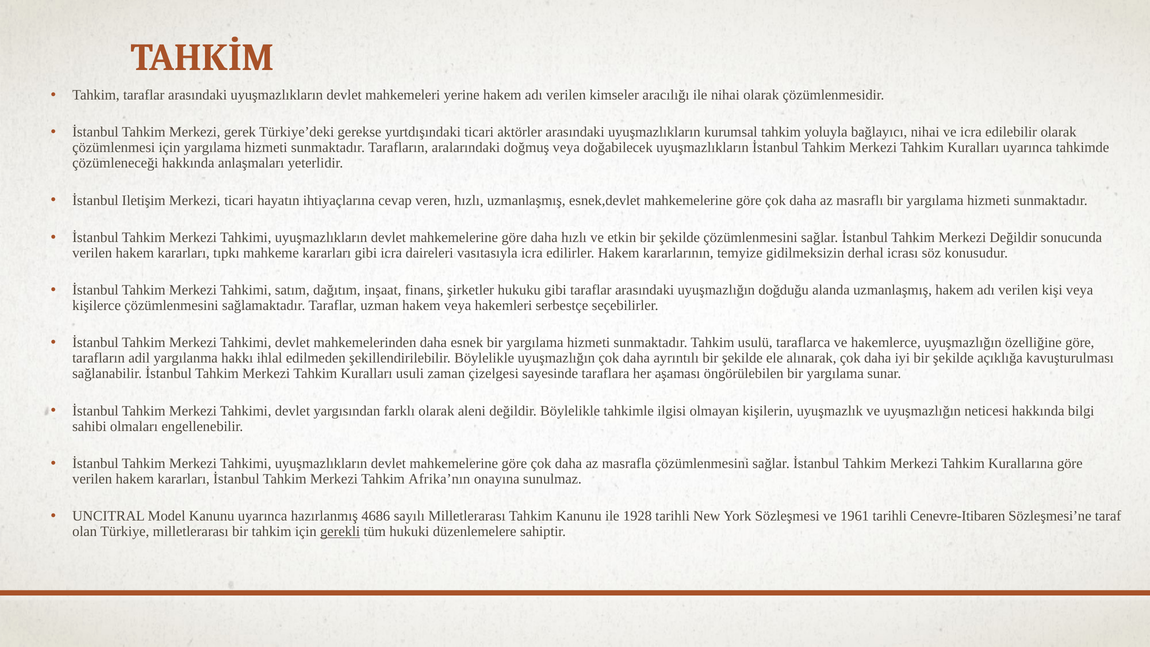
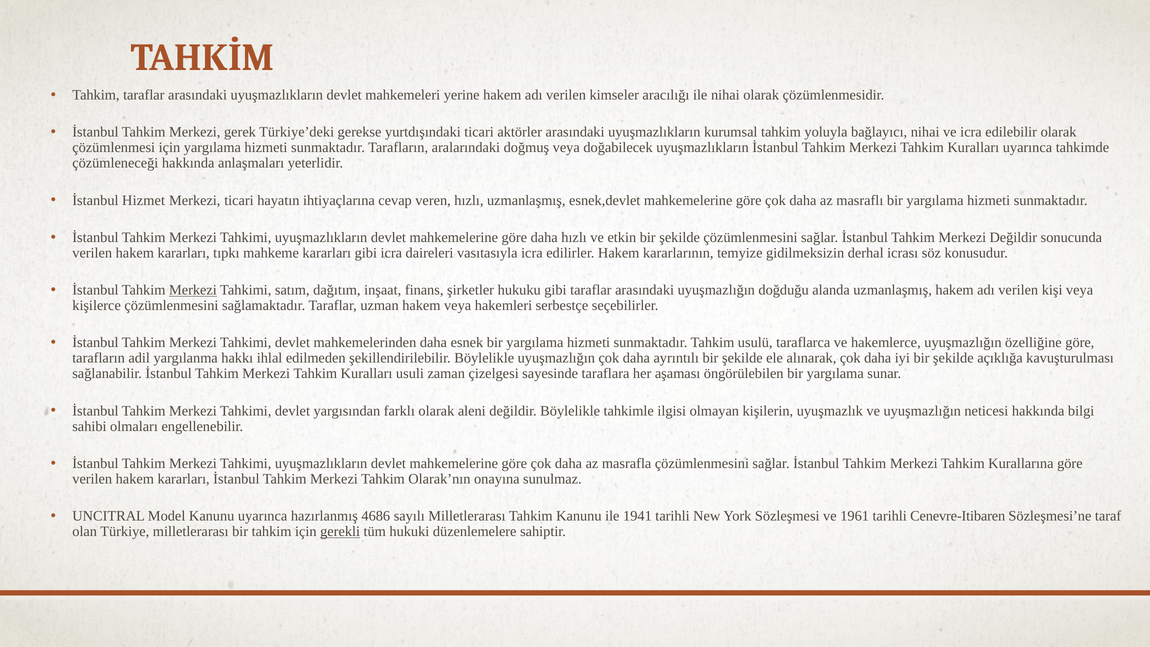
Iletişim: Iletişim -> Hizmet
Merkezi at (193, 290) underline: none -> present
Afrika’nın: Afrika’nın -> Olarak’nın
1928: 1928 -> 1941
